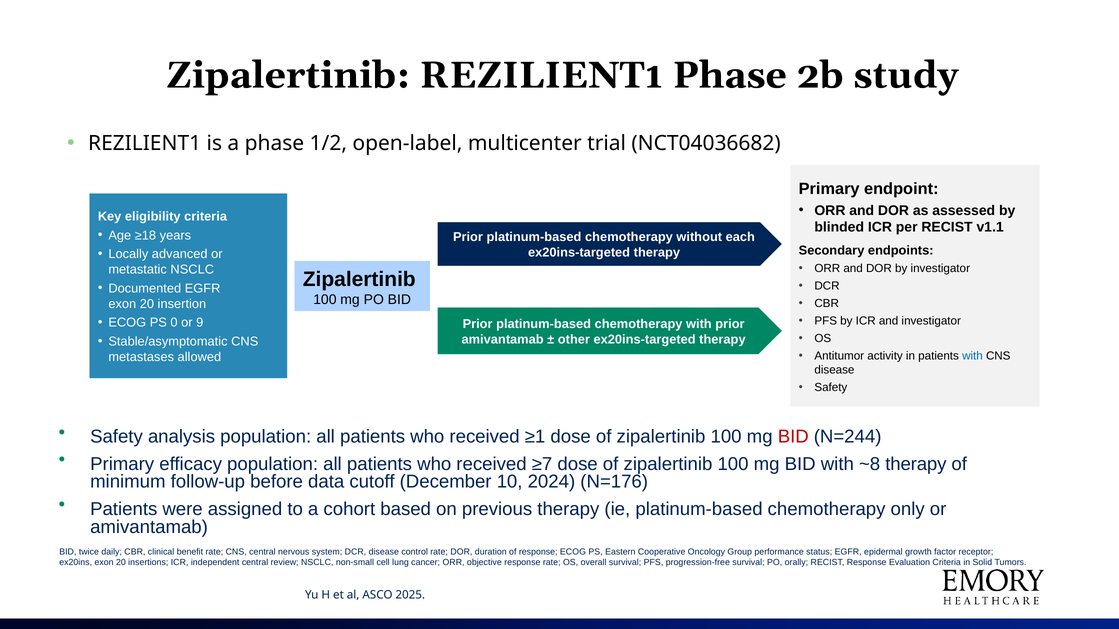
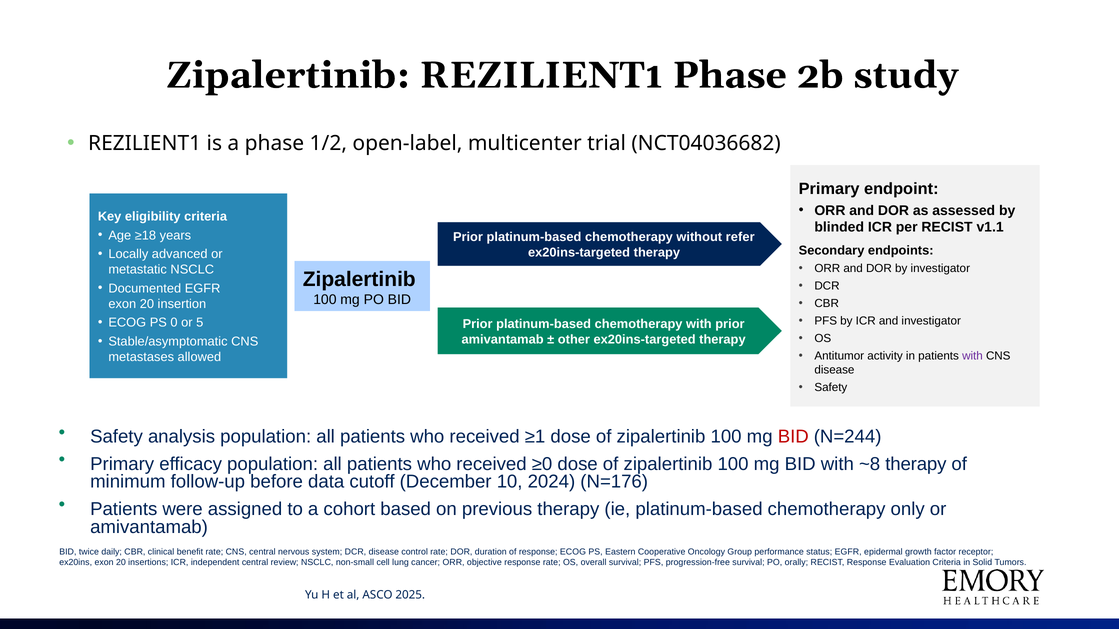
each: each -> refer
9: 9 -> 5
with at (972, 356) colour: blue -> purple
≥7: ≥7 -> ≥0
